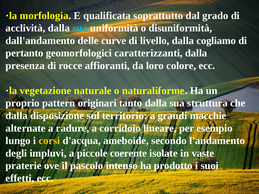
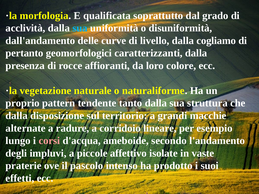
originari: originari -> tendente
corsi colour: yellow -> pink
coerente: coerente -> affettivo
